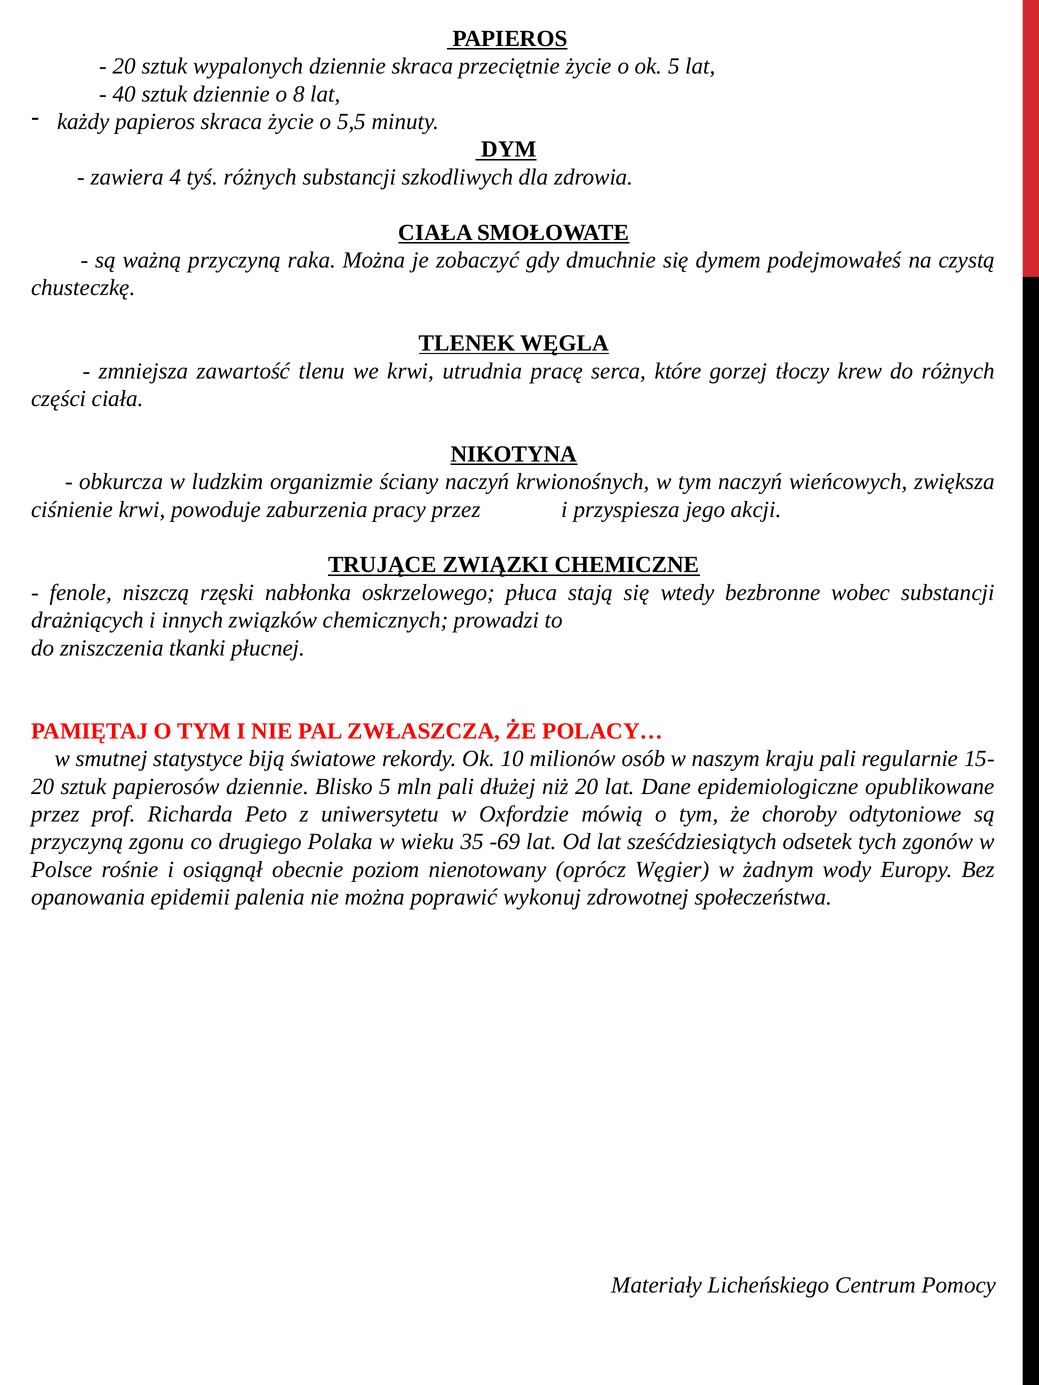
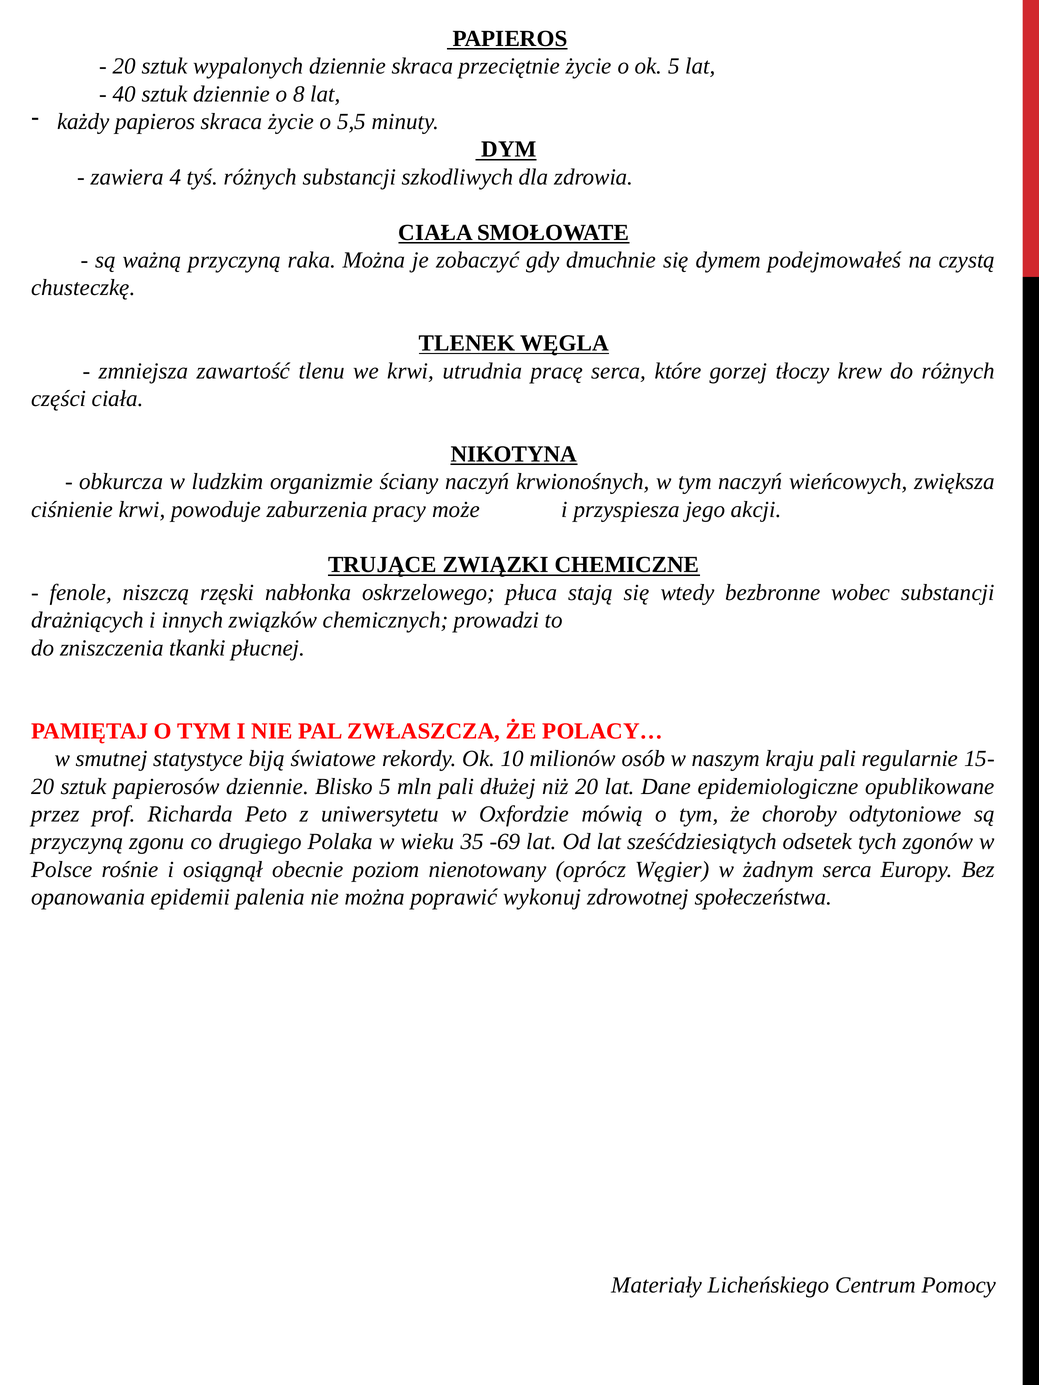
pracy przez: przez -> może
żadnym wody: wody -> serca
